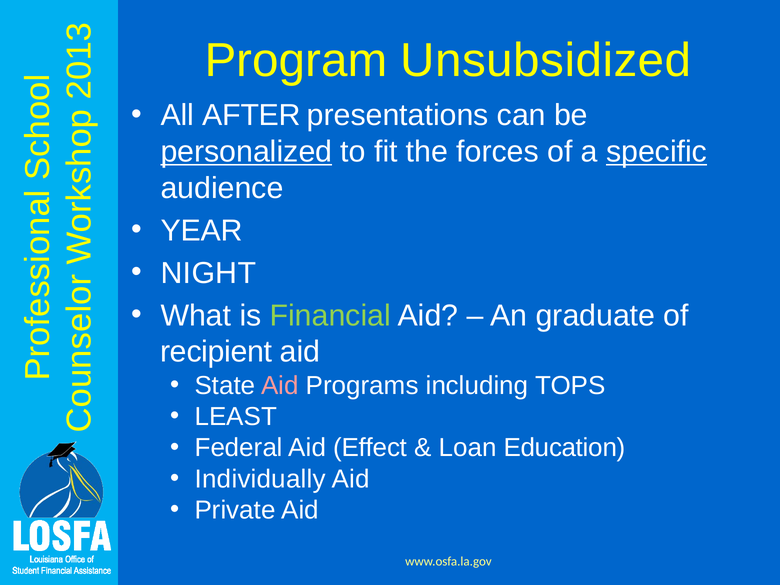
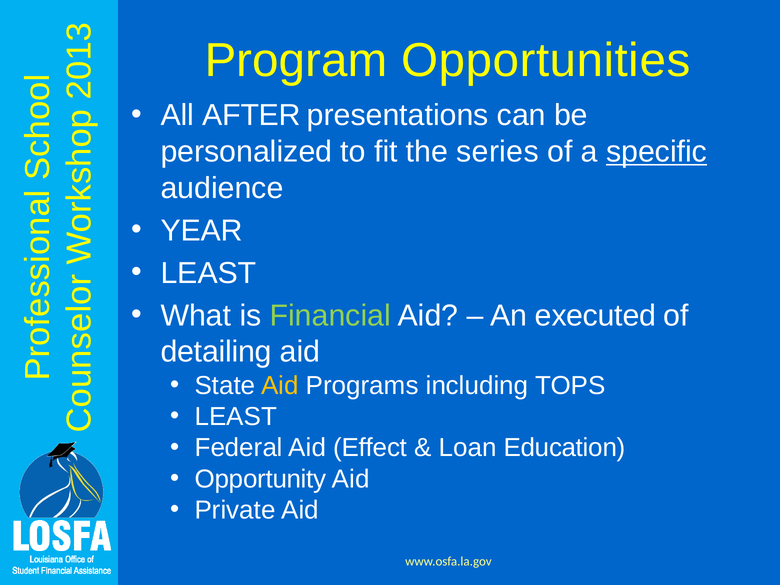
Unsubsidized: Unsubsidized -> Opportunities
personalized underline: present -> none
forces: forces -> series
NIGHT at (208, 273): NIGHT -> LEAST
graduate: graduate -> executed
recipient: recipient -> detailing
Aid at (280, 386) colour: pink -> yellow
Individually: Individually -> Opportunity
